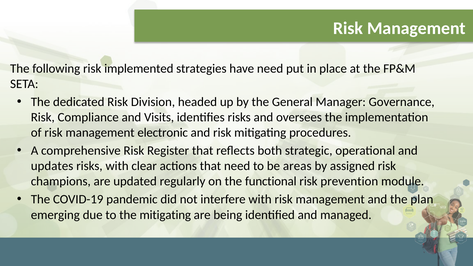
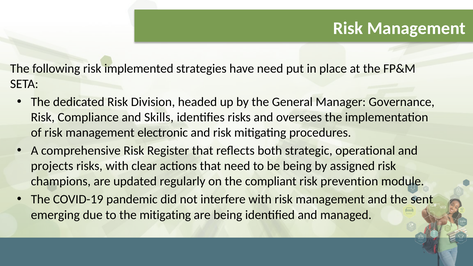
Visits: Visits -> Skills
updates: updates -> projects
be areas: areas -> being
functional: functional -> compliant
plan: plan -> sent
